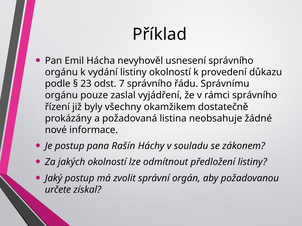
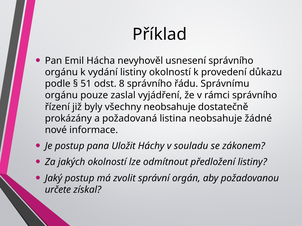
23: 23 -> 51
7: 7 -> 8
všechny okamžikem: okamžikem -> neobsahuje
Rašín: Rašín -> Uložit
